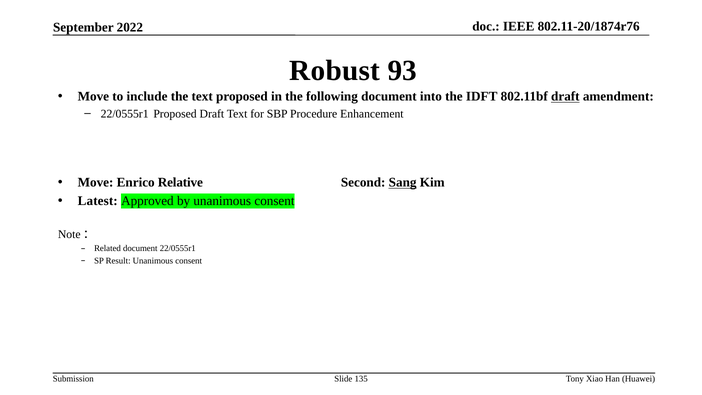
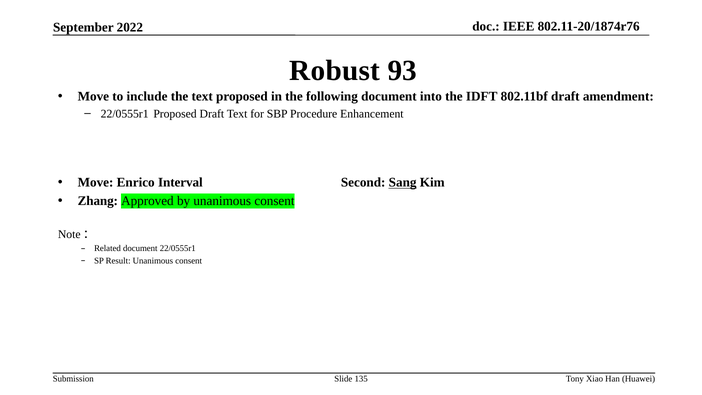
draft at (565, 97) underline: present -> none
Relative: Relative -> Interval
Latest: Latest -> Zhang
